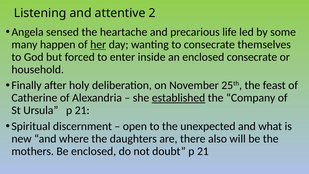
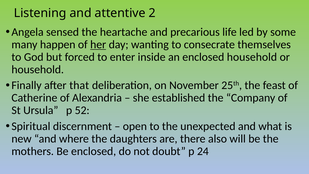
enclosed consecrate: consecrate -> household
holy: holy -> that
established underline: present -> none
Ursula p 21: 21 -> 52
doubt p 21: 21 -> 24
